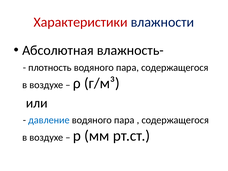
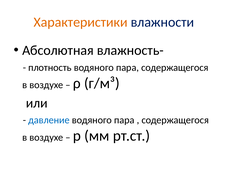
Характеристики colour: red -> orange
